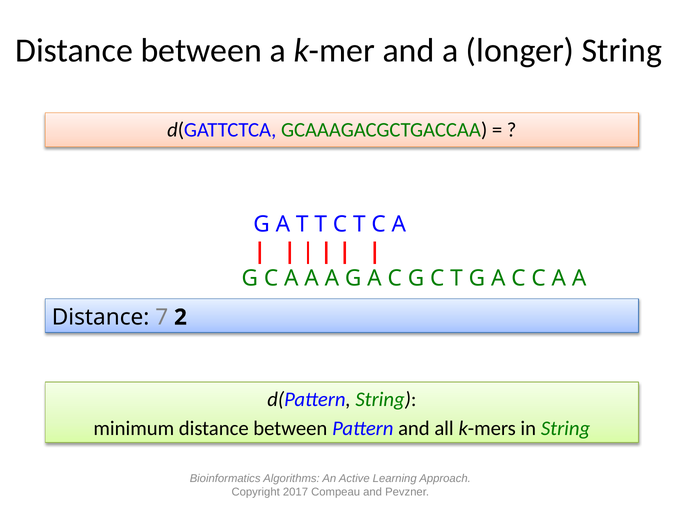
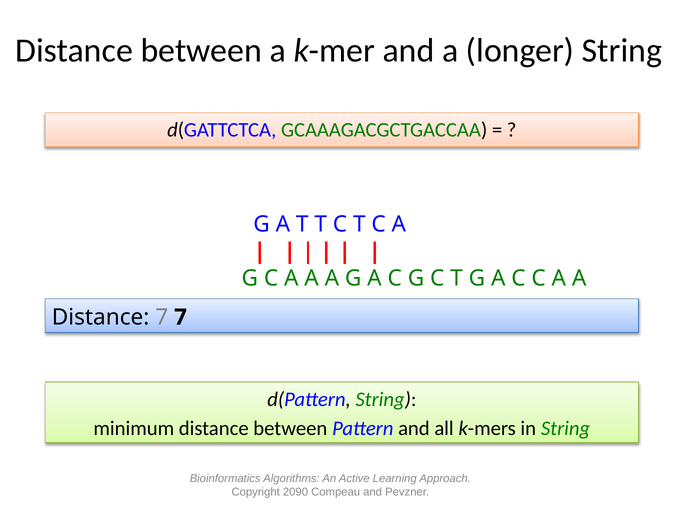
7 2: 2 -> 7
2017: 2017 -> 2090
